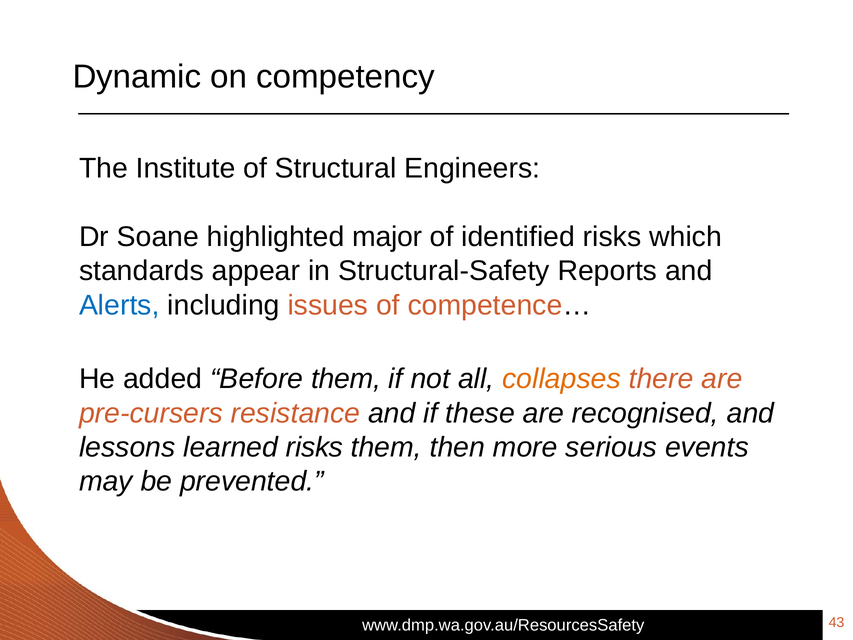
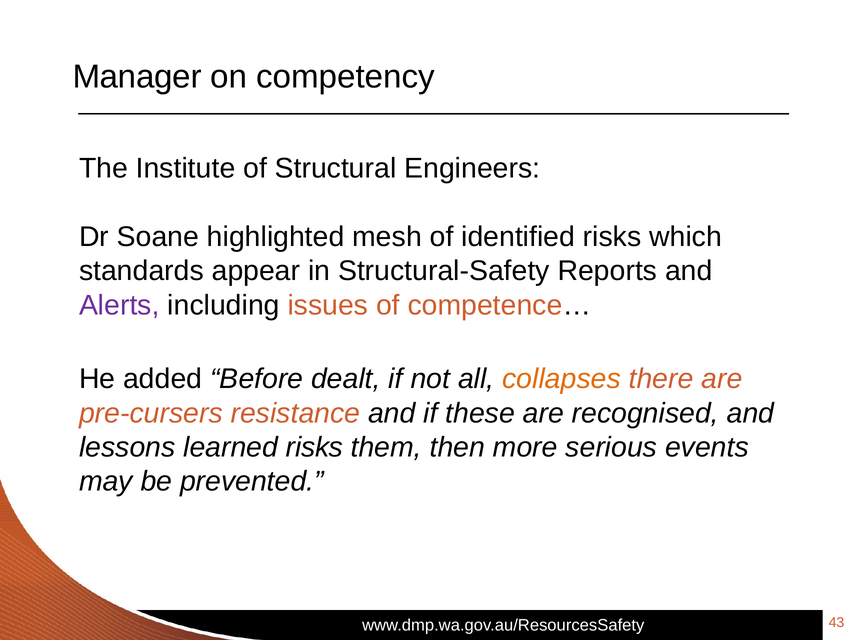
Dynamic: Dynamic -> Manager
major: major -> mesh
Alerts colour: blue -> purple
Before them: them -> dealt
